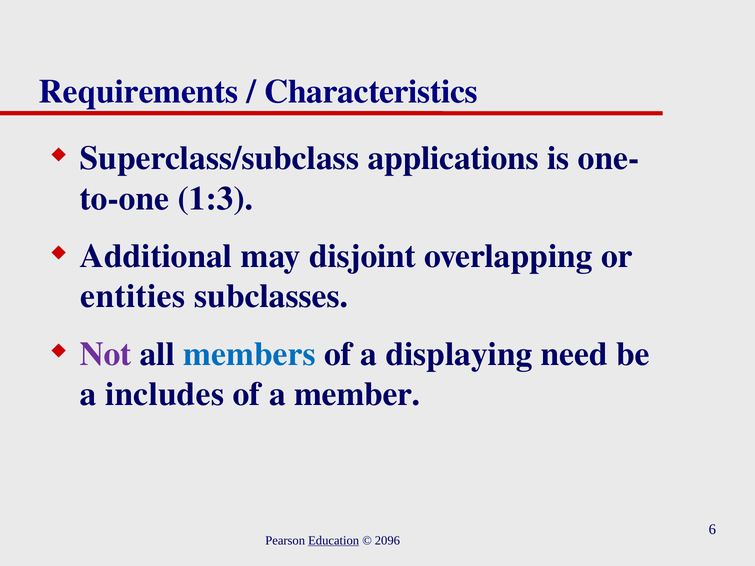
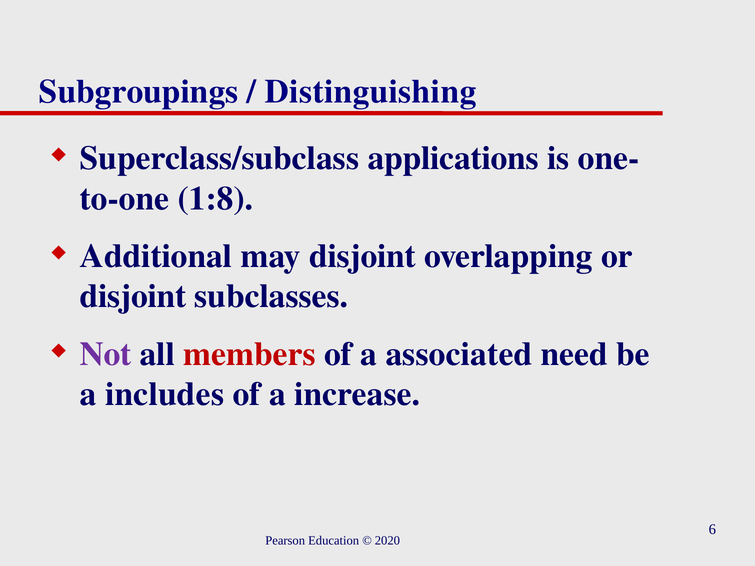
Requirements: Requirements -> Subgroupings
Characteristics: Characteristics -> Distinguishing
1:3: 1:3 -> 1:8
entities at (133, 297): entities -> disjoint
members colour: blue -> red
displaying: displaying -> associated
member: member -> increase
Education underline: present -> none
2096: 2096 -> 2020
